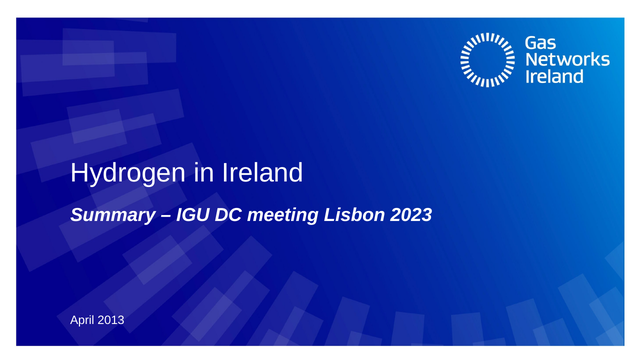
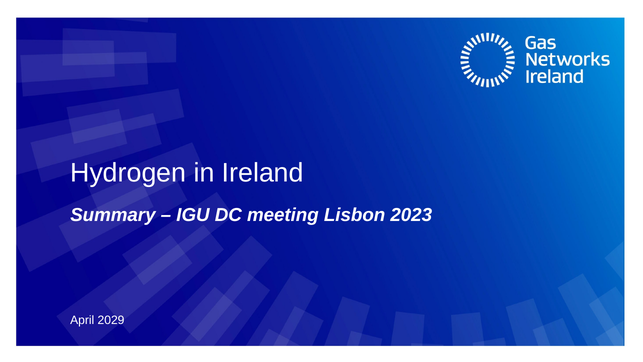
2013: 2013 -> 2029
